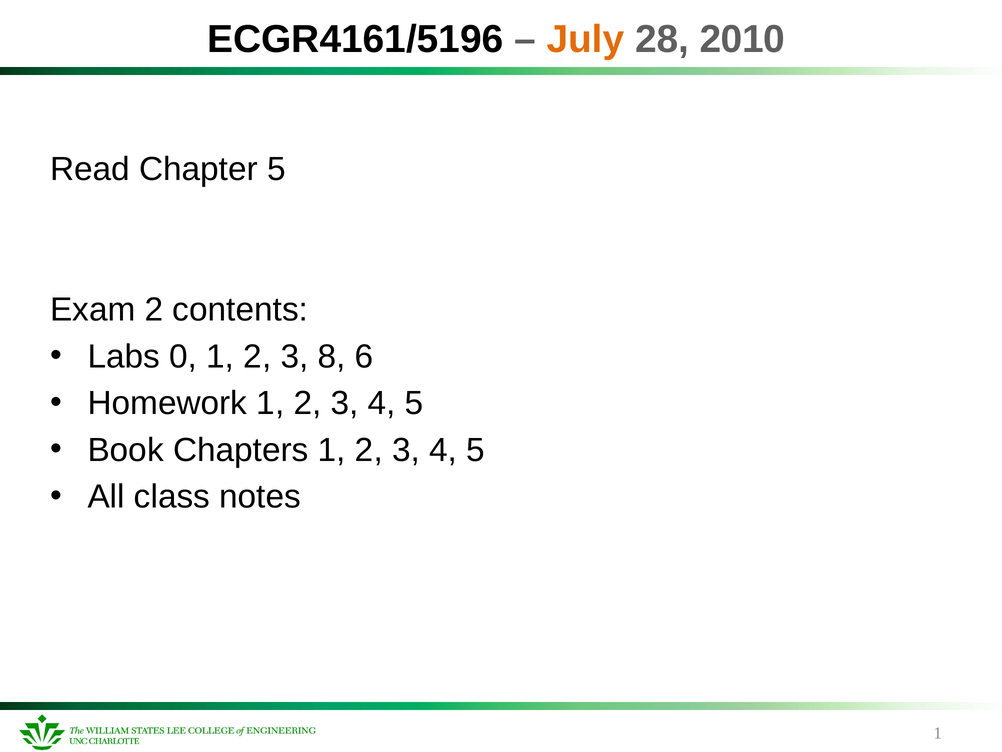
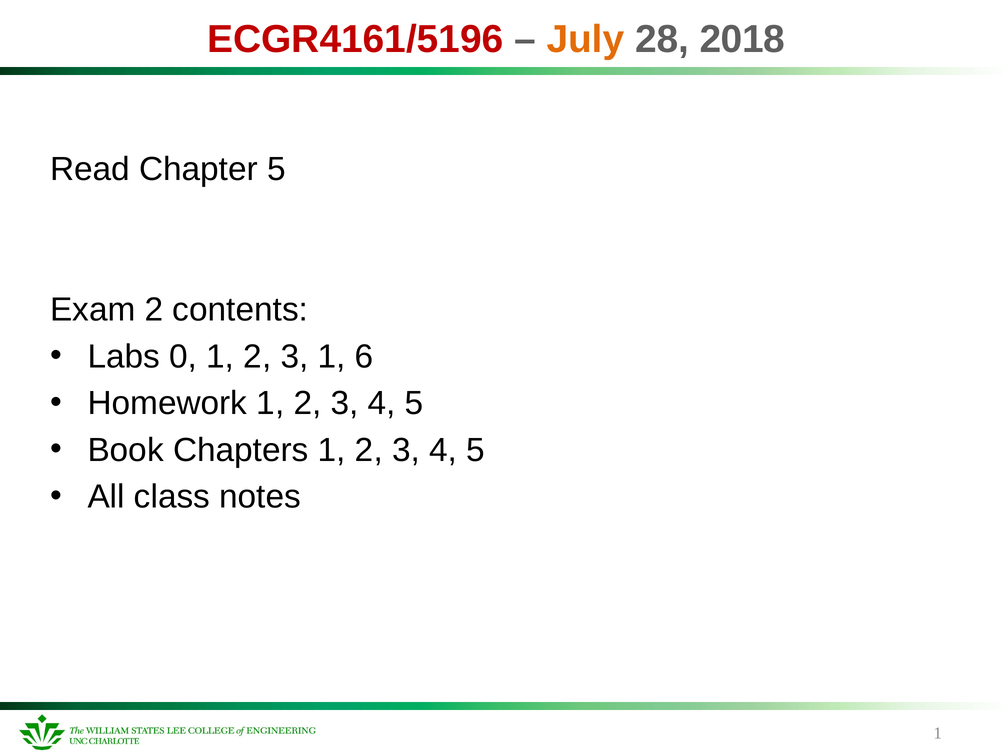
ECGR4161/5196 colour: black -> red
2010: 2010 -> 2018
3 8: 8 -> 1
